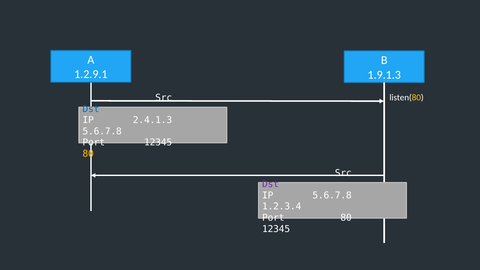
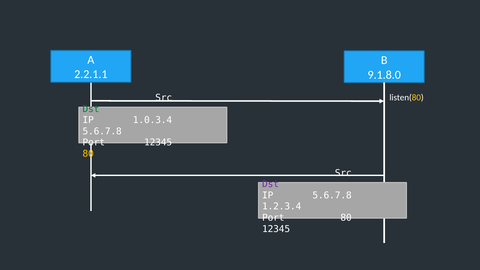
1.2.9.1: 1.2.9.1 -> 2.2.1.1
1.9.1.3: 1.9.1.3 -> 9.1.8.0
Dst at (91, 109) colour: blue -> green
2.4.1.3: 2.4.1.3 -> 1.0.3.4
